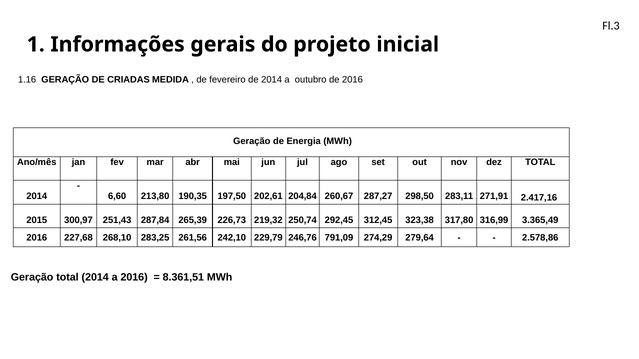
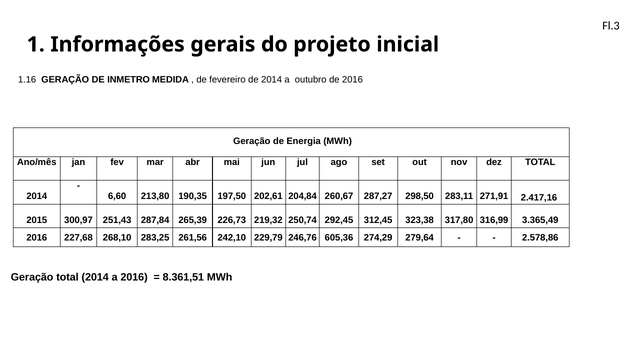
CRIADAS: CRIADAS -> INMETRO
791,09: 791,09 -> 605,36
